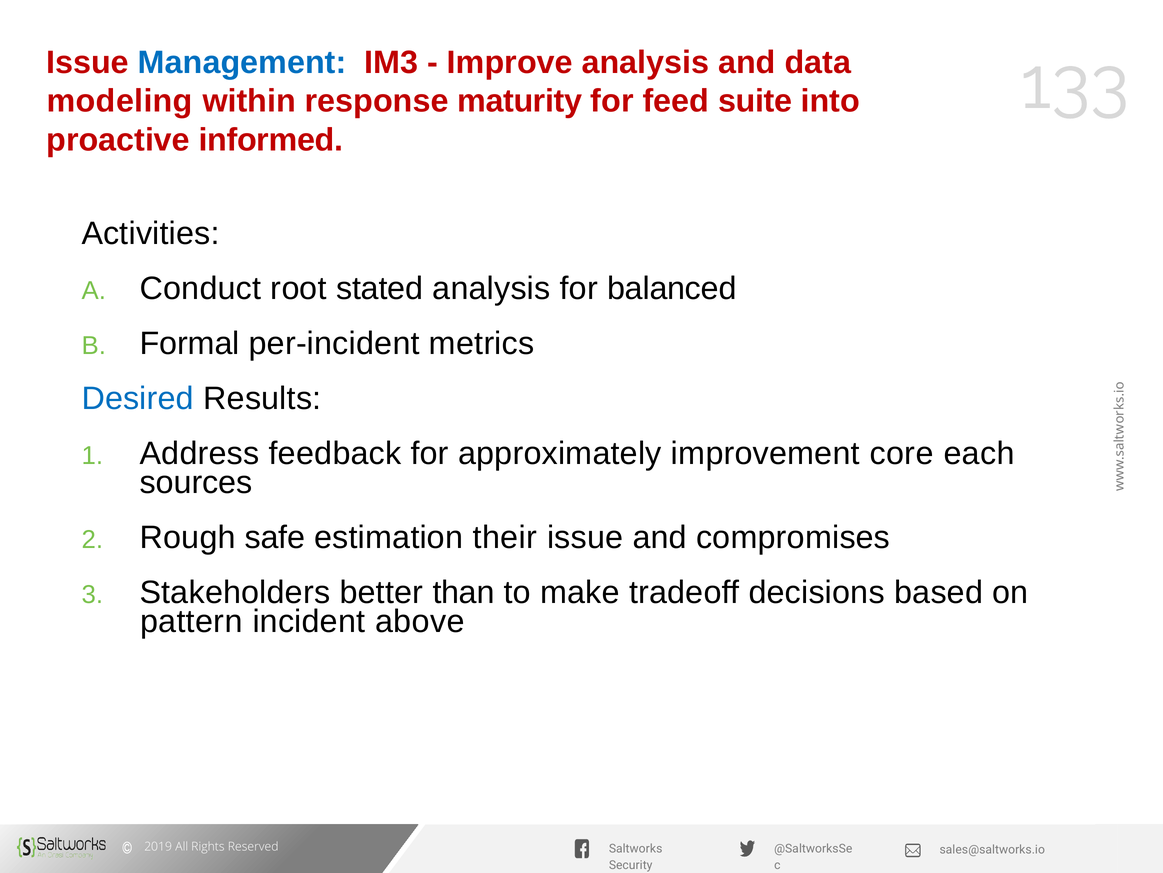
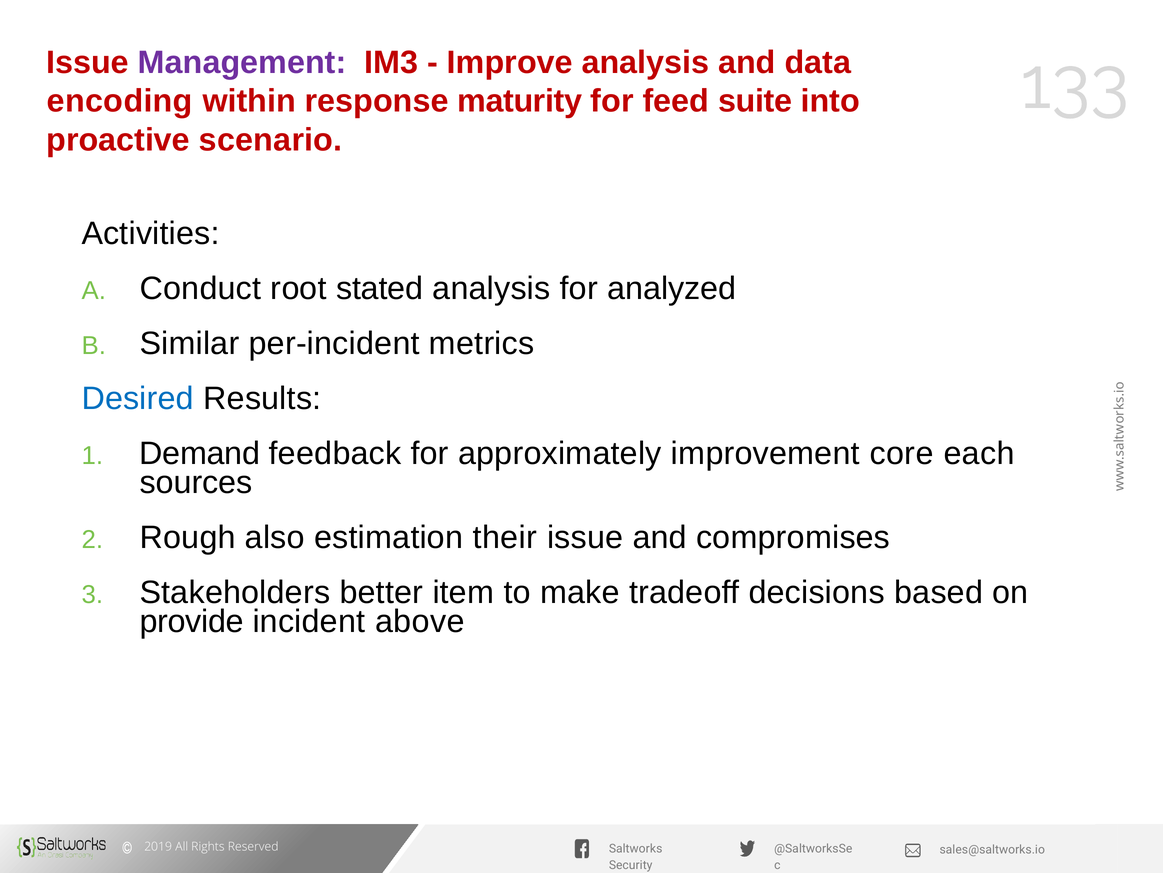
Management colour: blue -> purple
modeling: modeling -> encoding
informed: informed -> scenario
balanced: balanced -> analyzed
Formal: Formal -> Similar
Address: Address -> Demand
safe: safe -> also
than: than -> item
pattern: pattern -> provide
